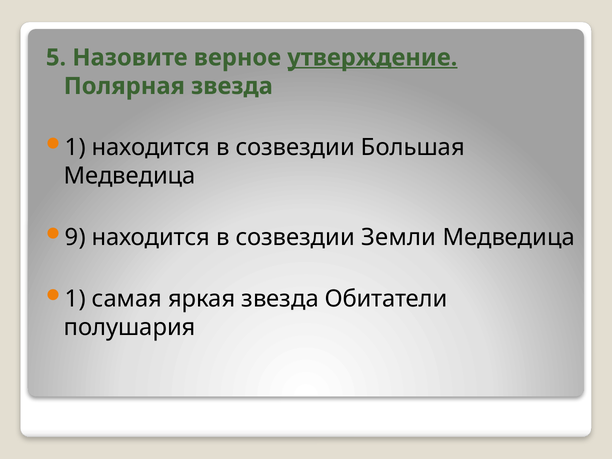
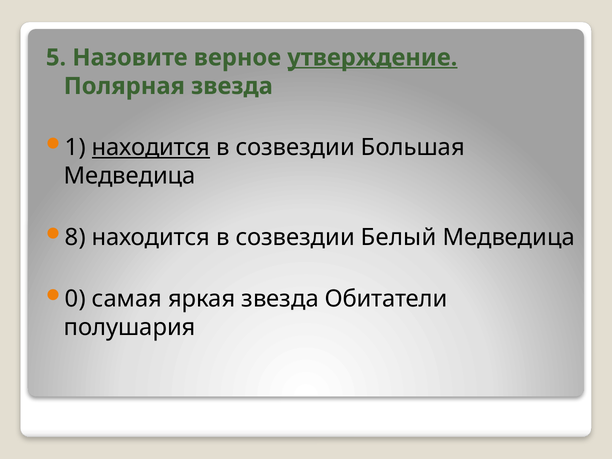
находится at (151, 148) underline: none -> present
9: 9 -> 8
Земли: Земли -> Белый
1 at (75, 299): 1 -> 0
